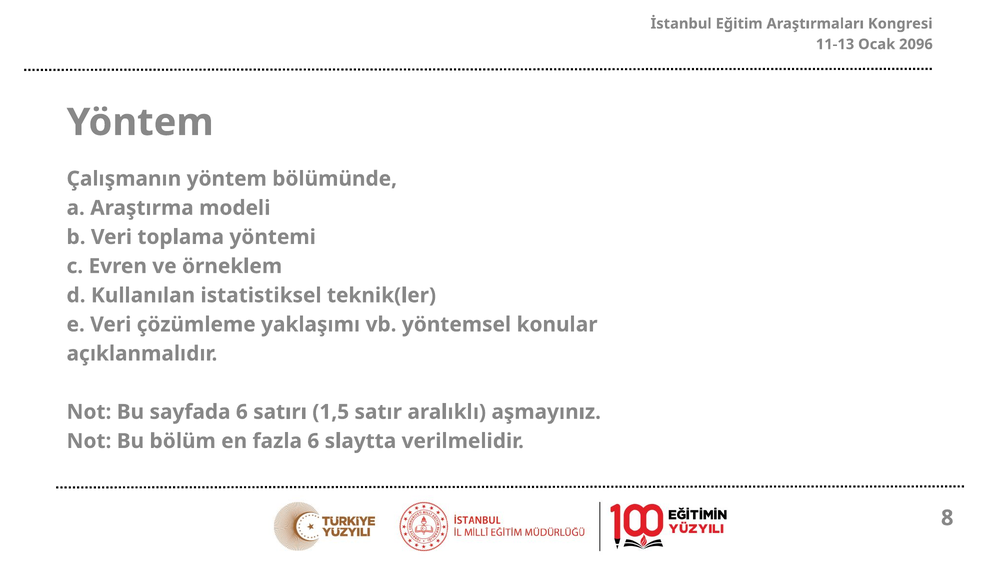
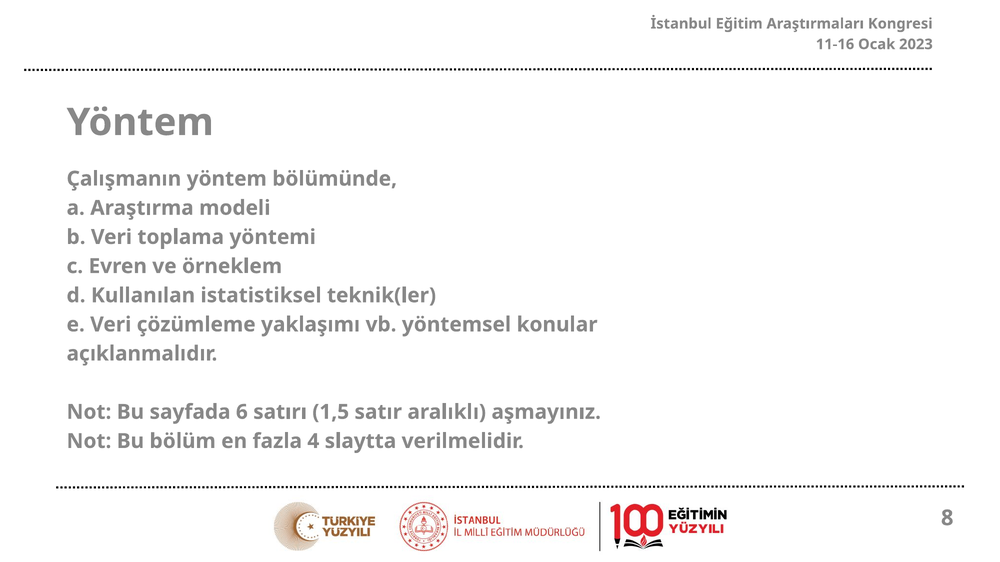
11-13: 11-13 -> 11-16
2096: 2096 -> 2023
fazla 6: 6 -> 4
